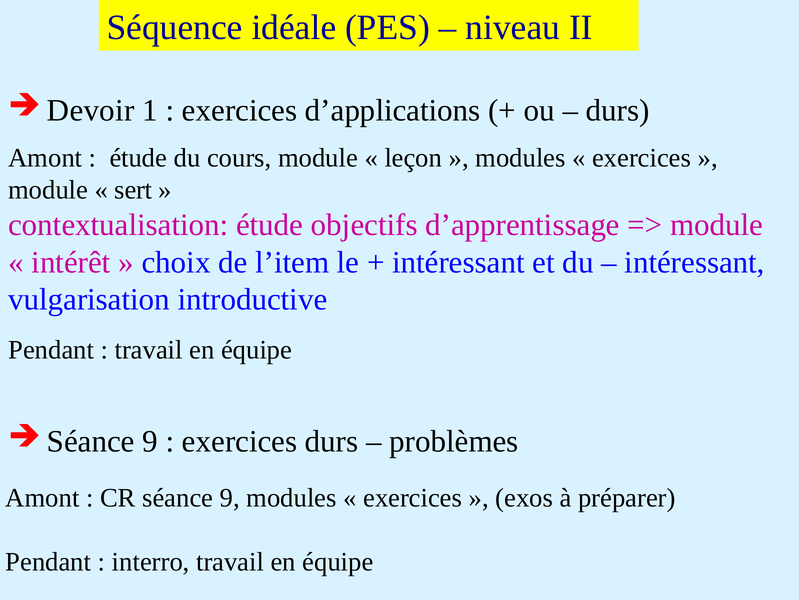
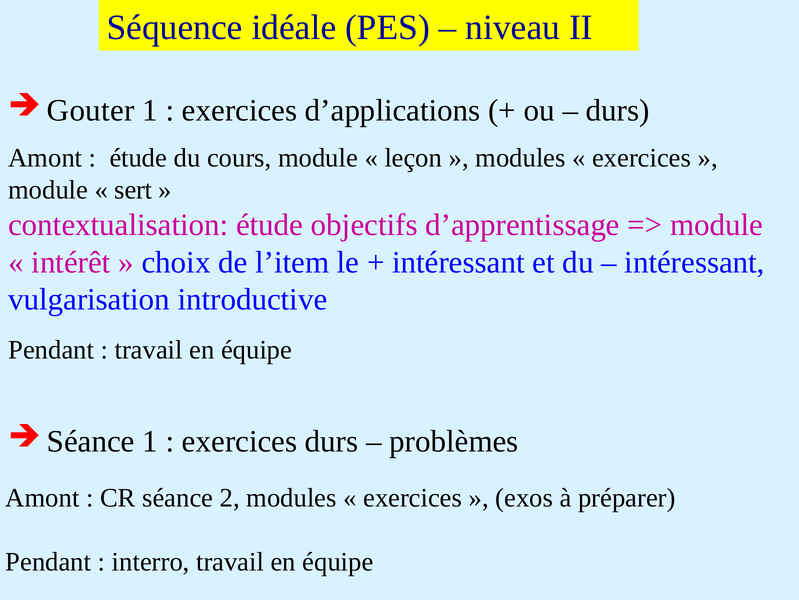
Devoir: Devoir -> Gouter
9 at (150, 441): 9 -> 1
CR séance 9: 9 -> 2
